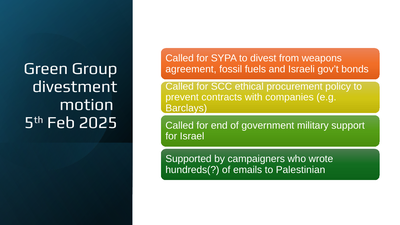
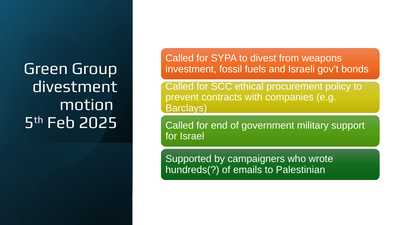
agreement: agreement -> investment
